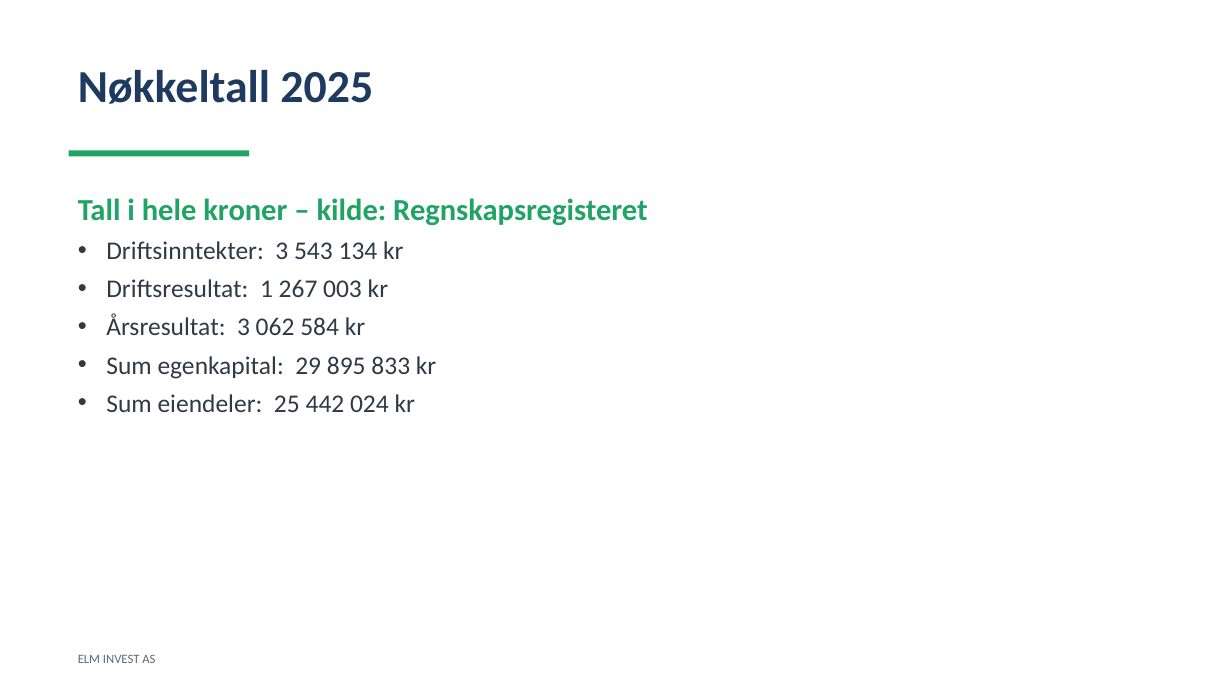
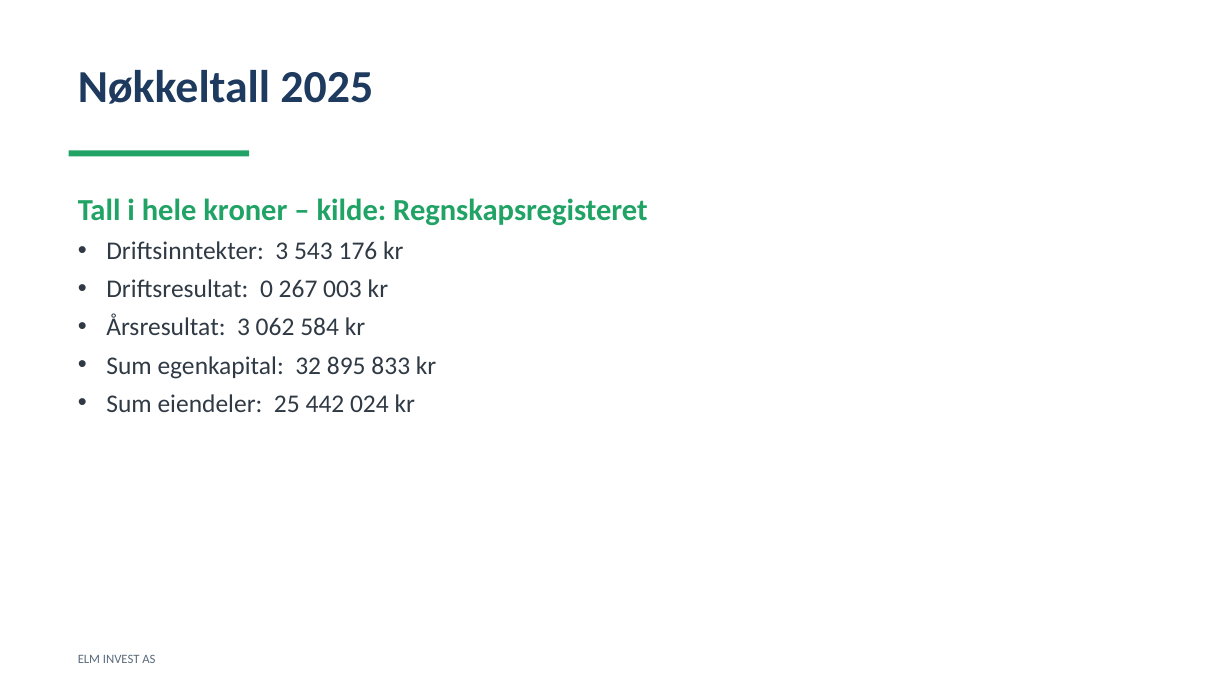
134: 134 -> 176
1: 1 -> 0
29: 29 -> 32
